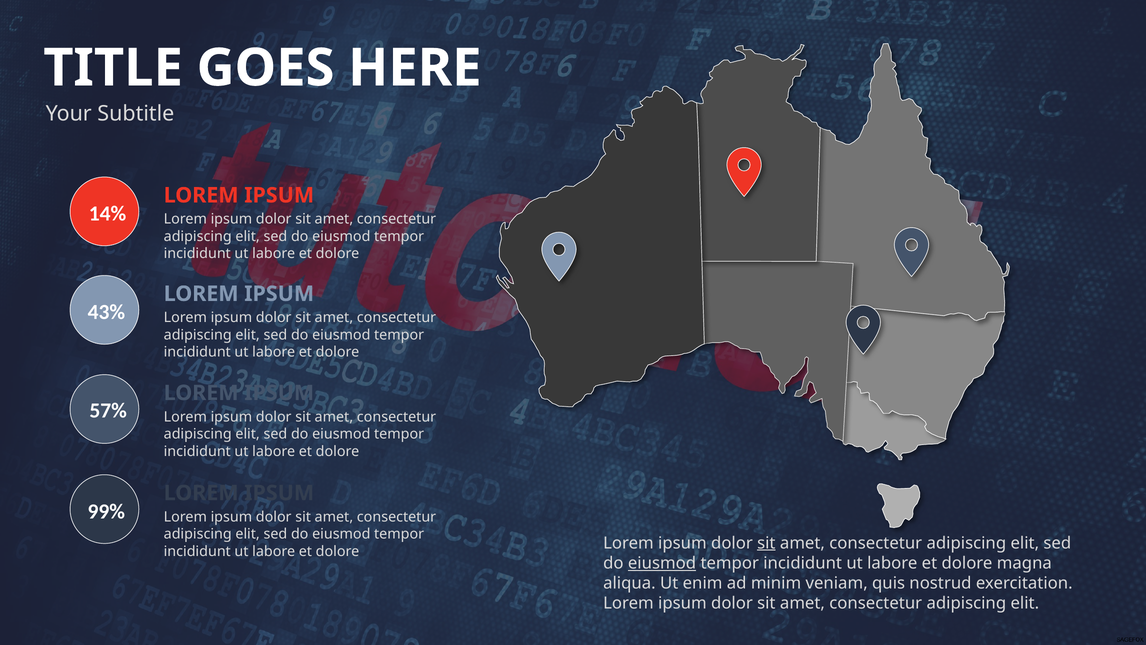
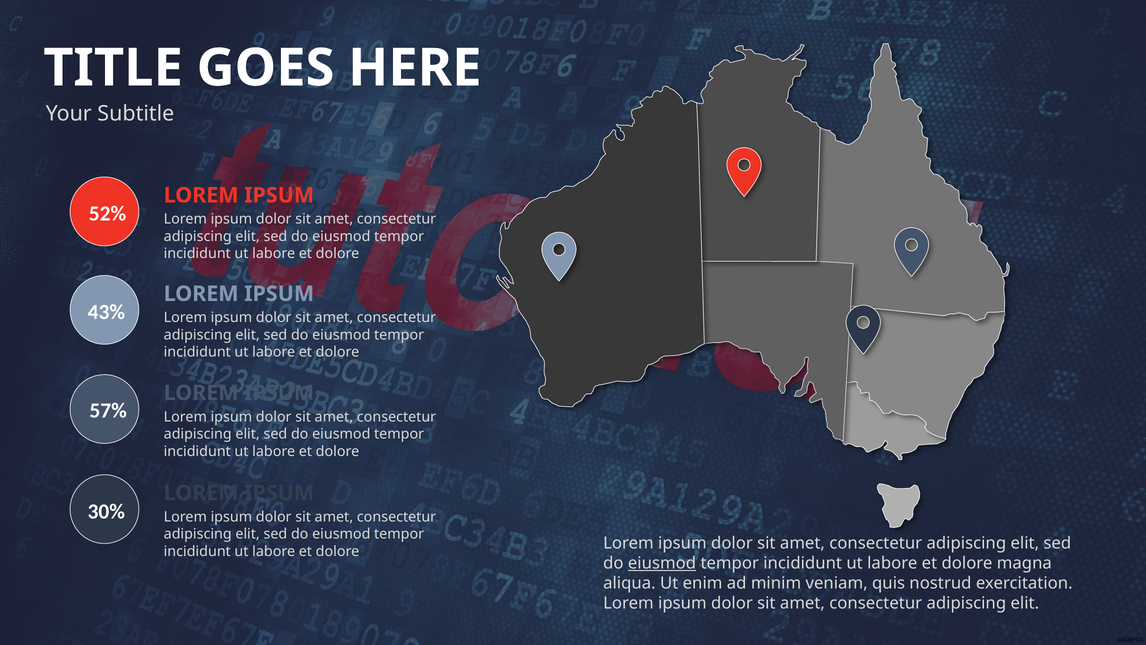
14%: 14% -> 52%
99%: 99% -> 30%
sit at (766, 543) underline: present -> none
